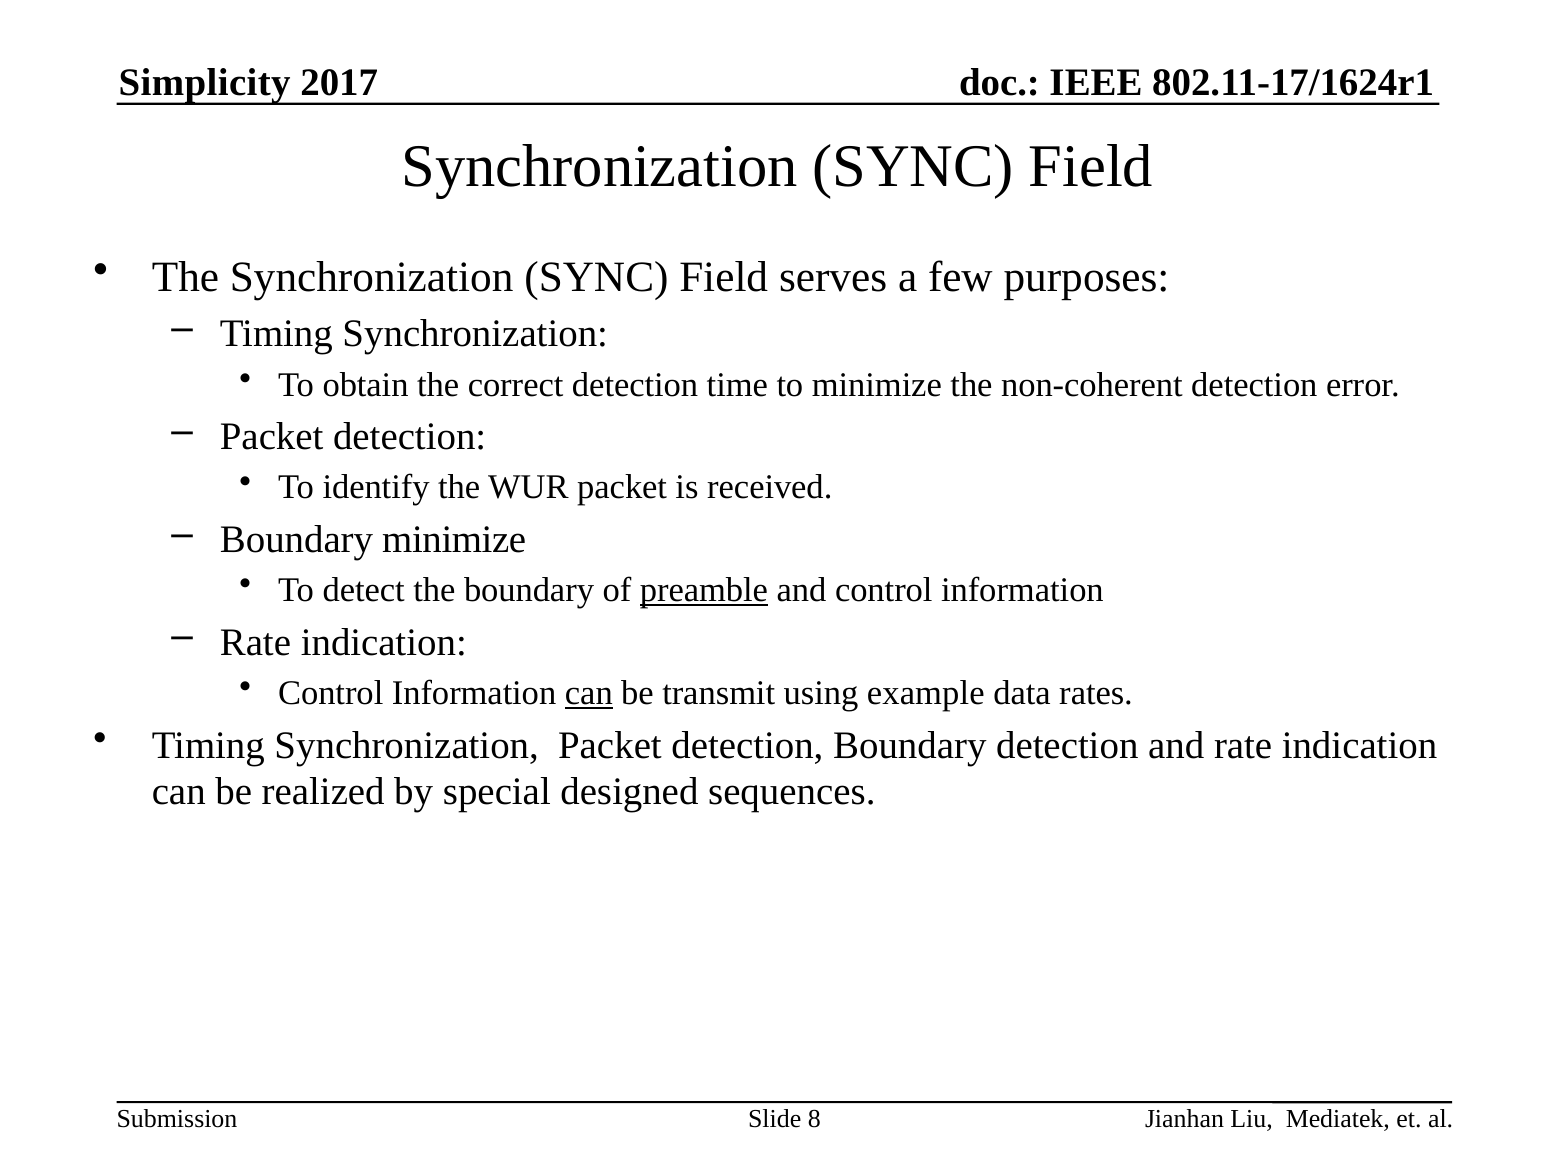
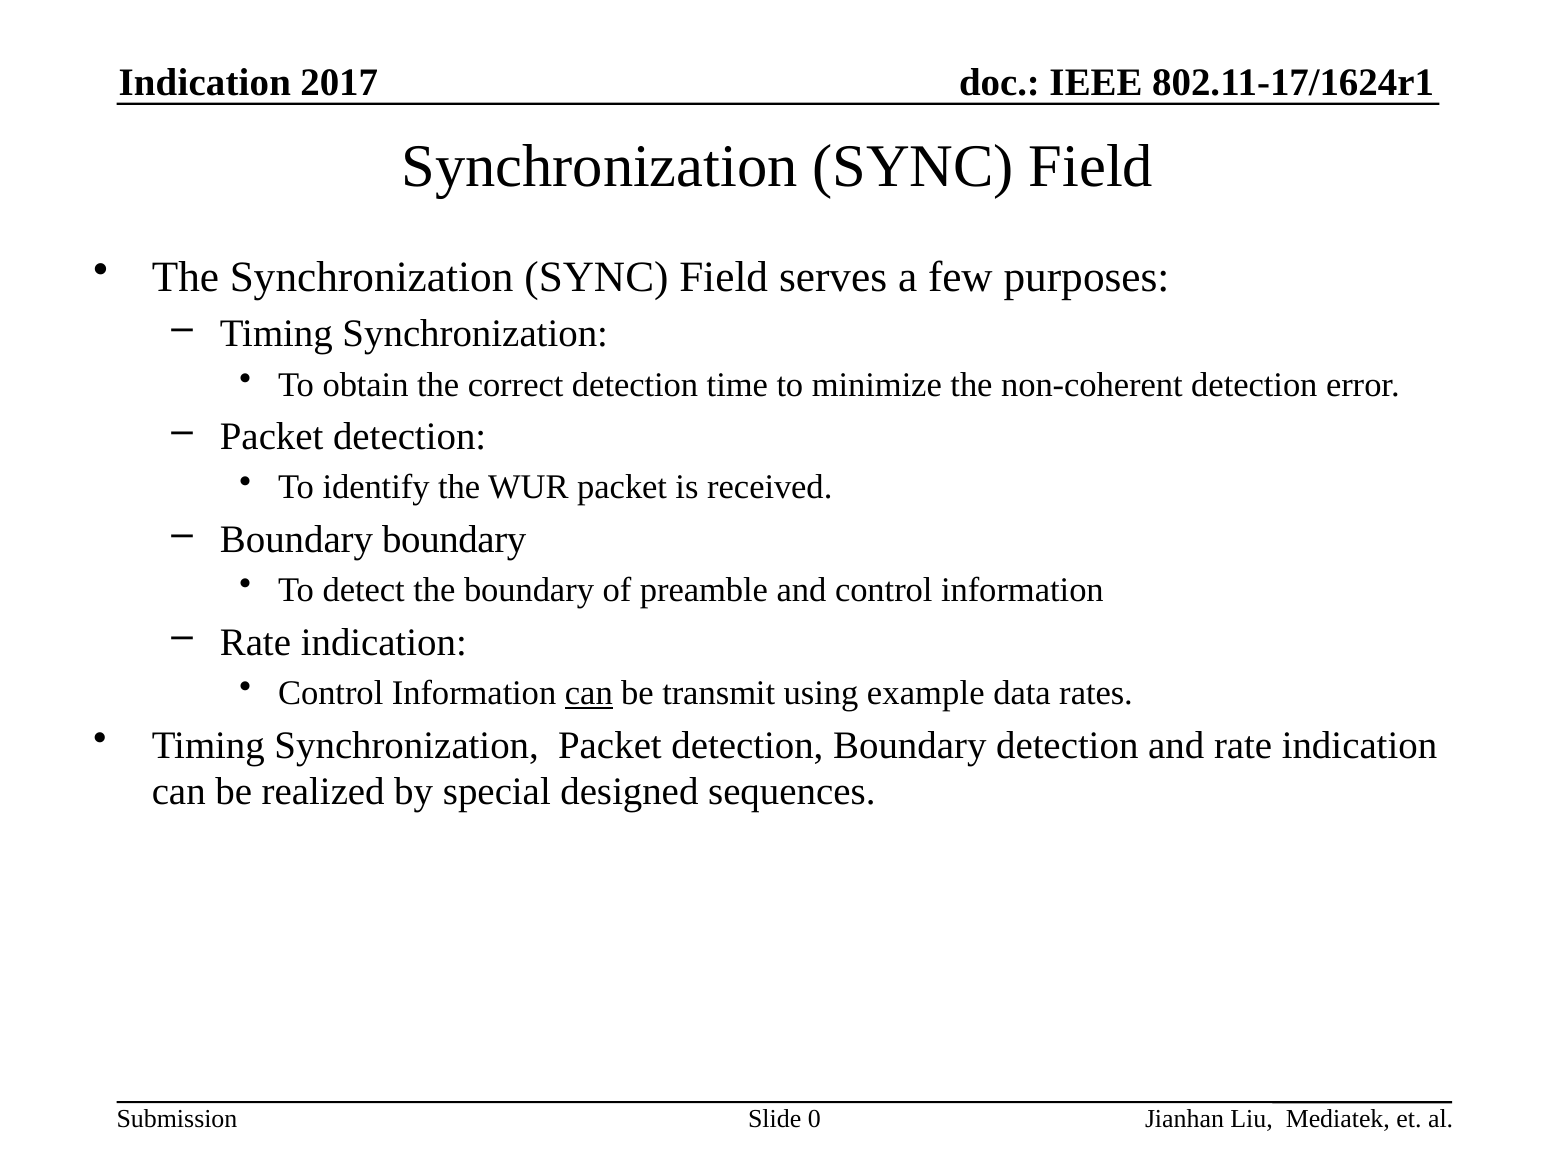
Simplicity at (205, 83): Simplicity -> Indication
Boundary minimize: minimize -> boundary
preamble underline: present -> none
8: 8 -> 0
